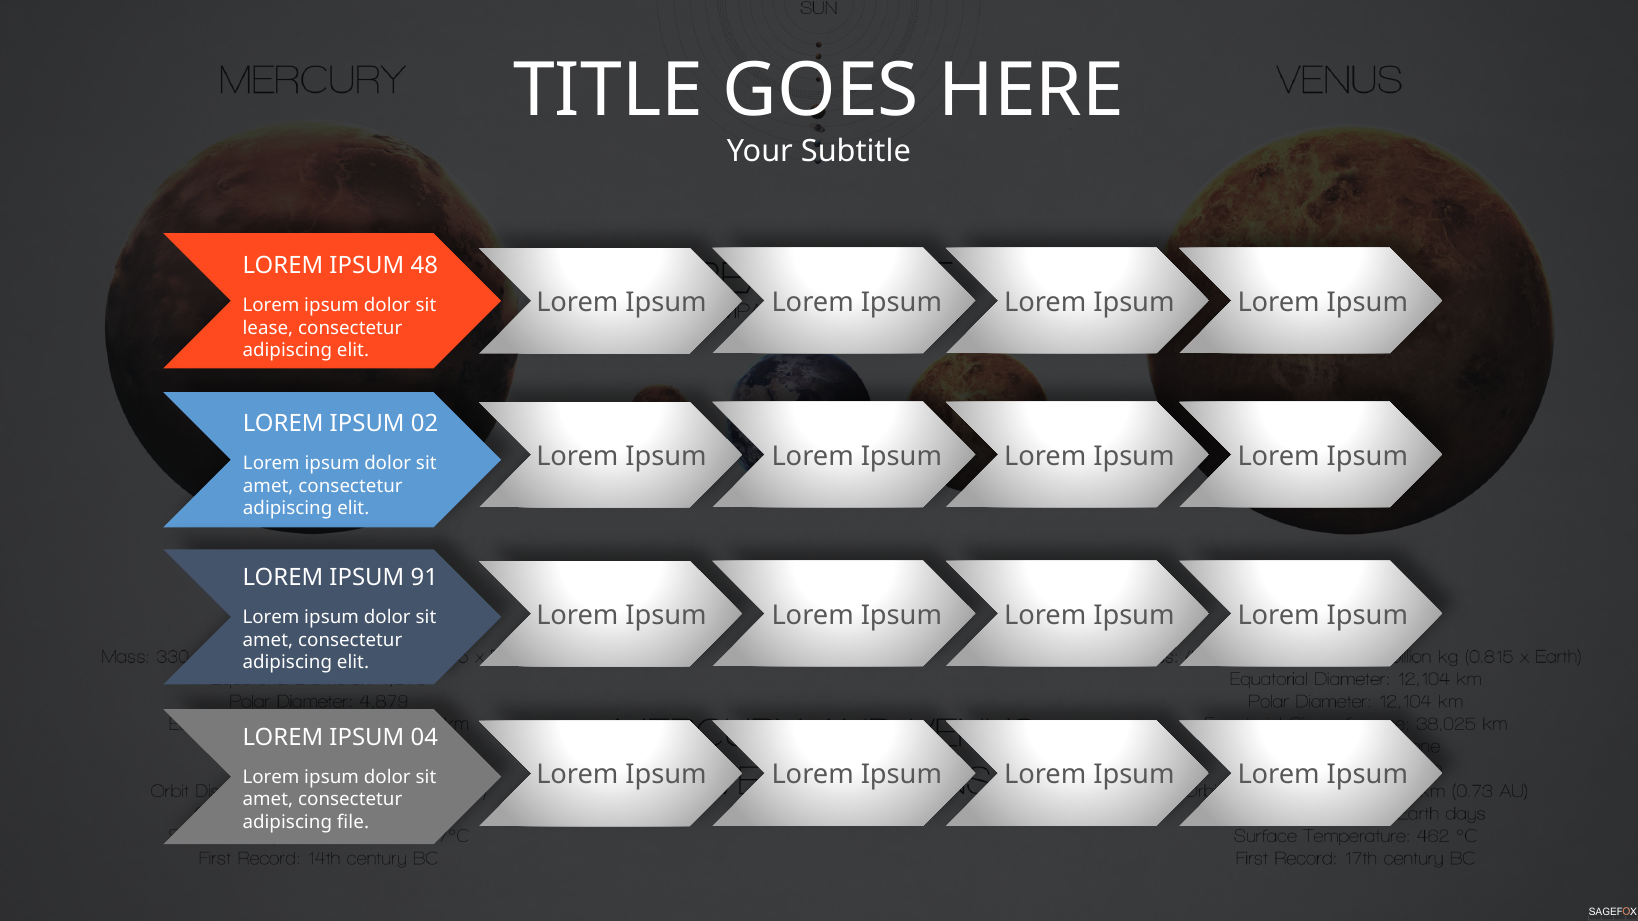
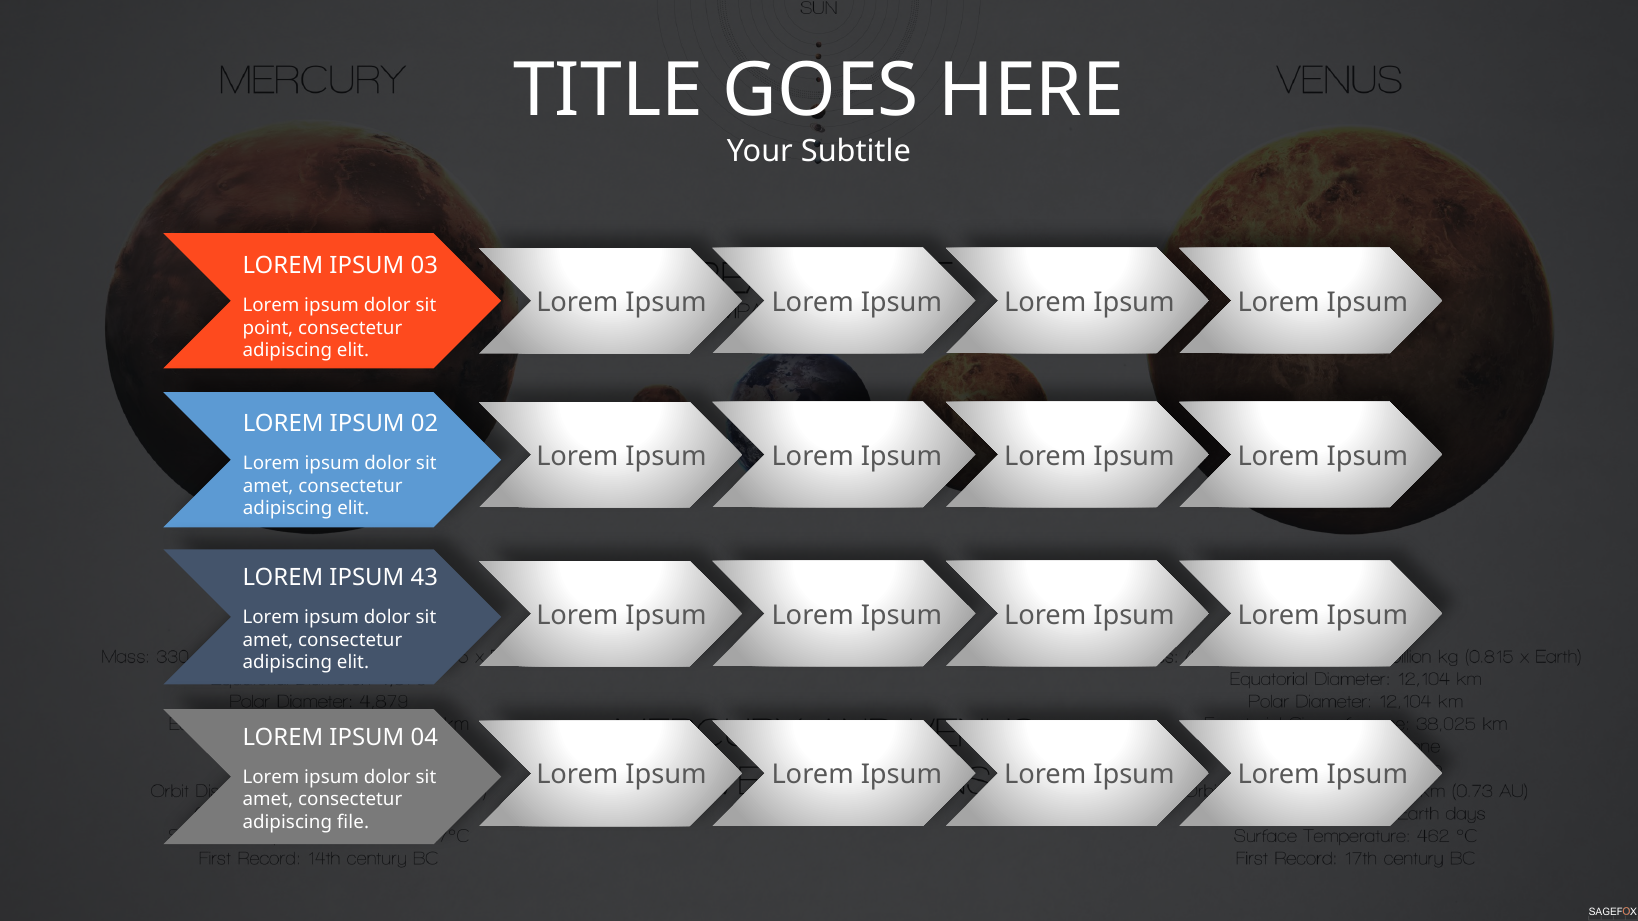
48: 48 -> 03
lease: lease -> point
91: 91 -> 43
